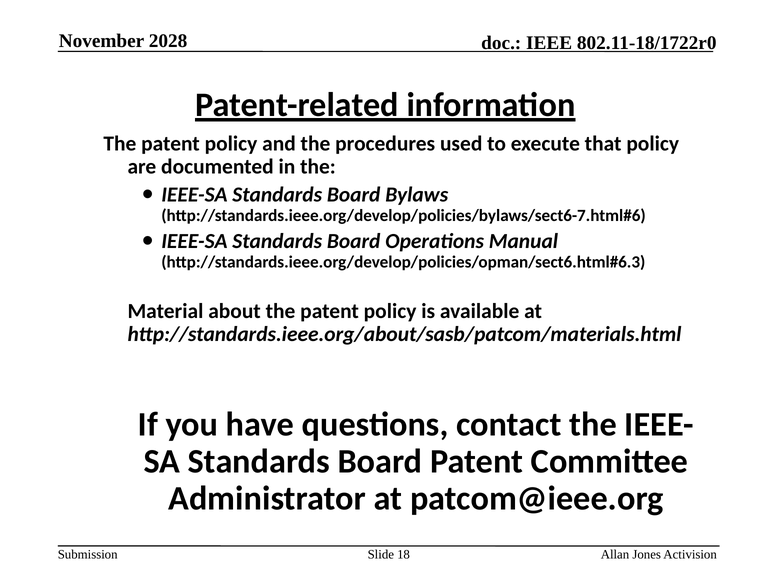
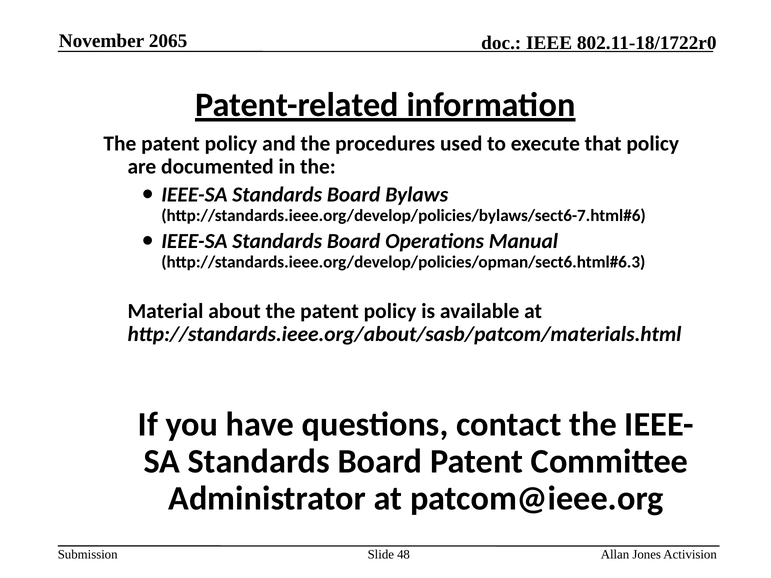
2028: 2028 -> 2065
18: 18 -> 48
